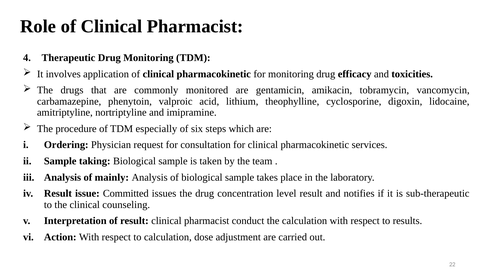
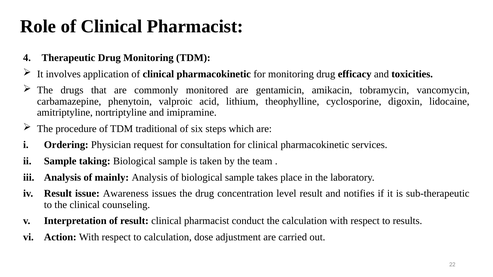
especially: especially -> traditional
Committed: Committed -> Awareness
